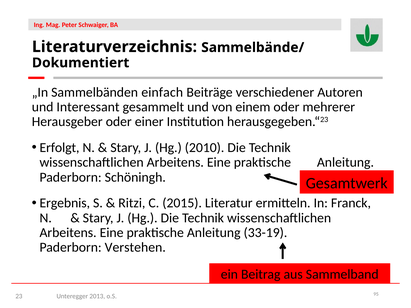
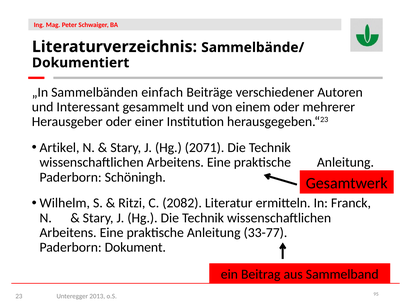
Erfolgt: Erfolgt -> Artikel
2010: 2010 -> 2071
Ergebnis: Ergebnis -> Wilhelm
2015: 2015 -> 2082
33-19: 33-19 -> 33-77
Verstehen: Verstehen -> Dokument
